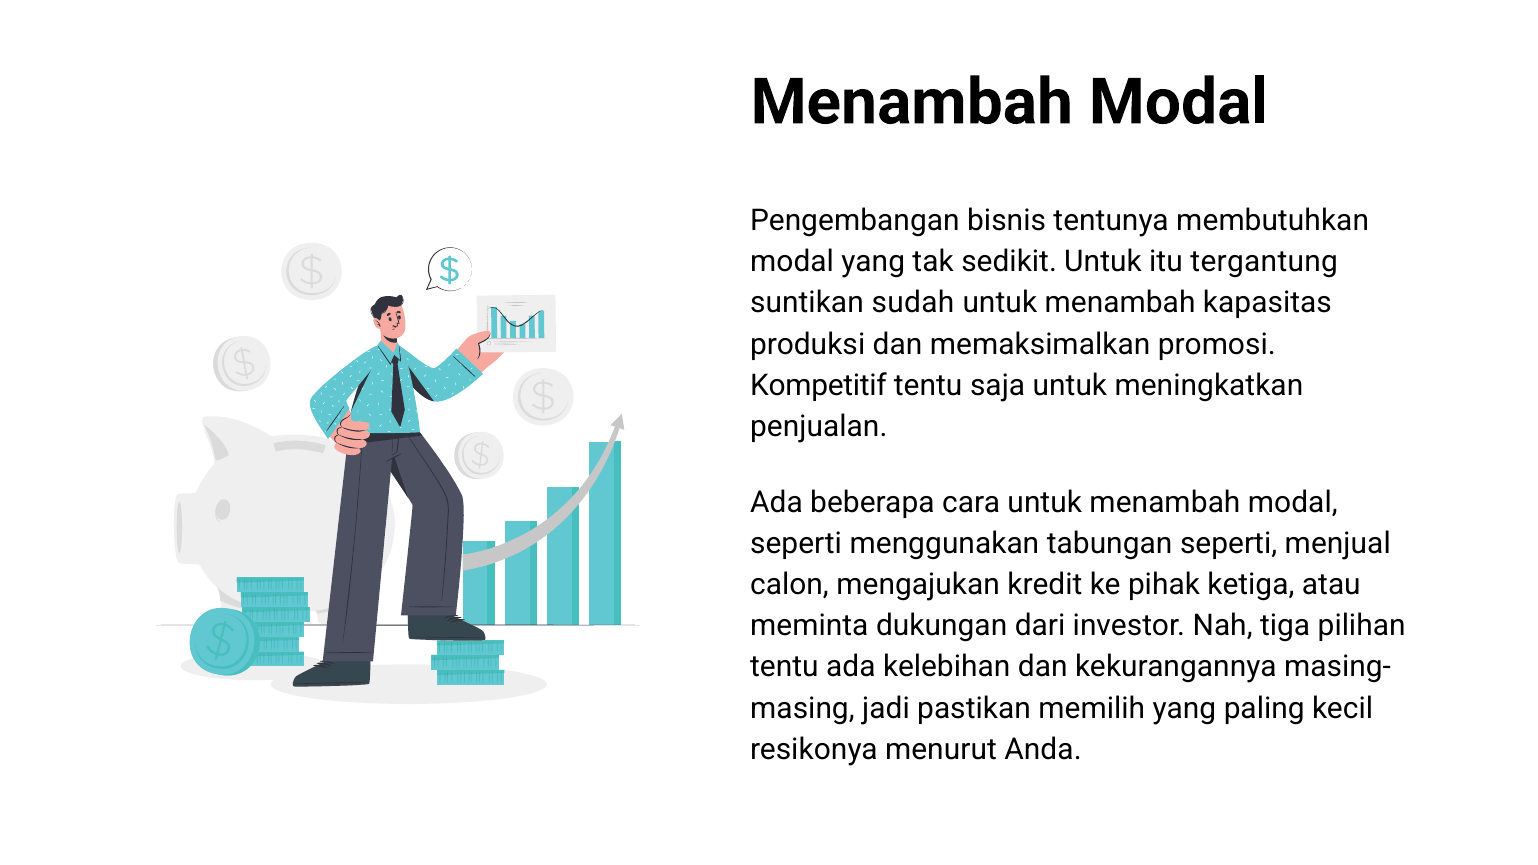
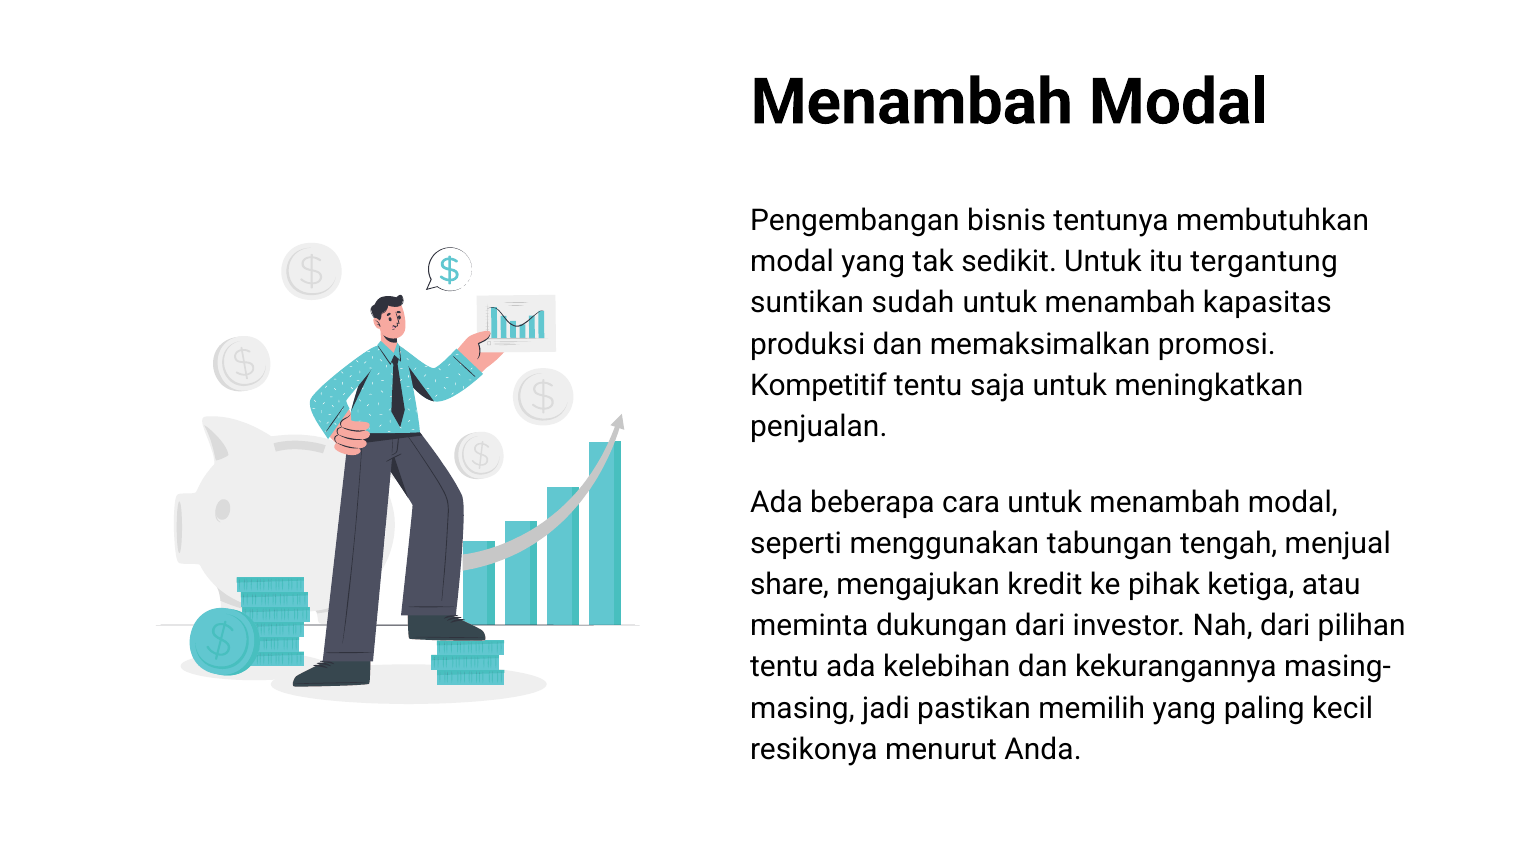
tabungan seperti: seperti -> tengah
calon: calon -> share
Nah tiga: tiga -> dari
